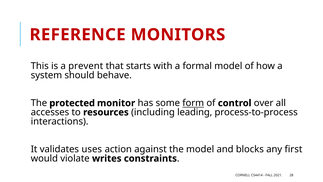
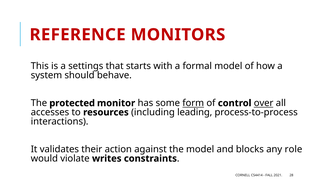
prevent: prevent -> settings
over underline: none -> present
uses: uses -> their
first: first -> role
